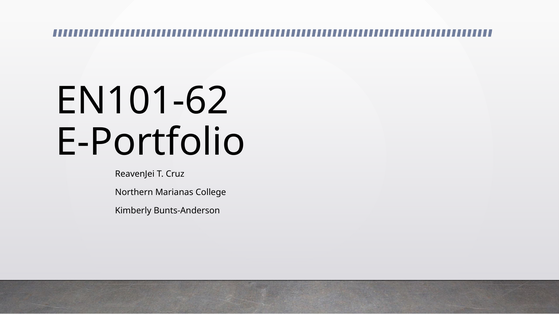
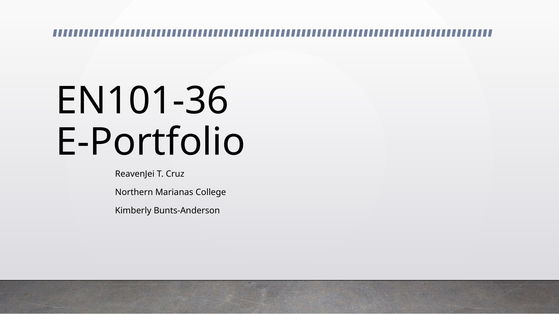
EN101-62: EN101-62 -> EN101-36
